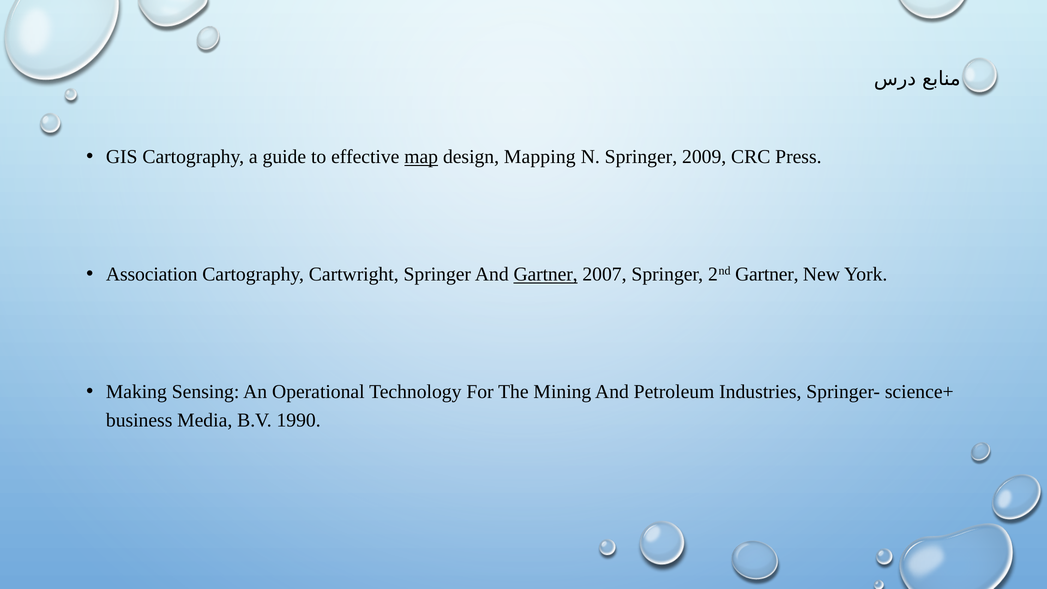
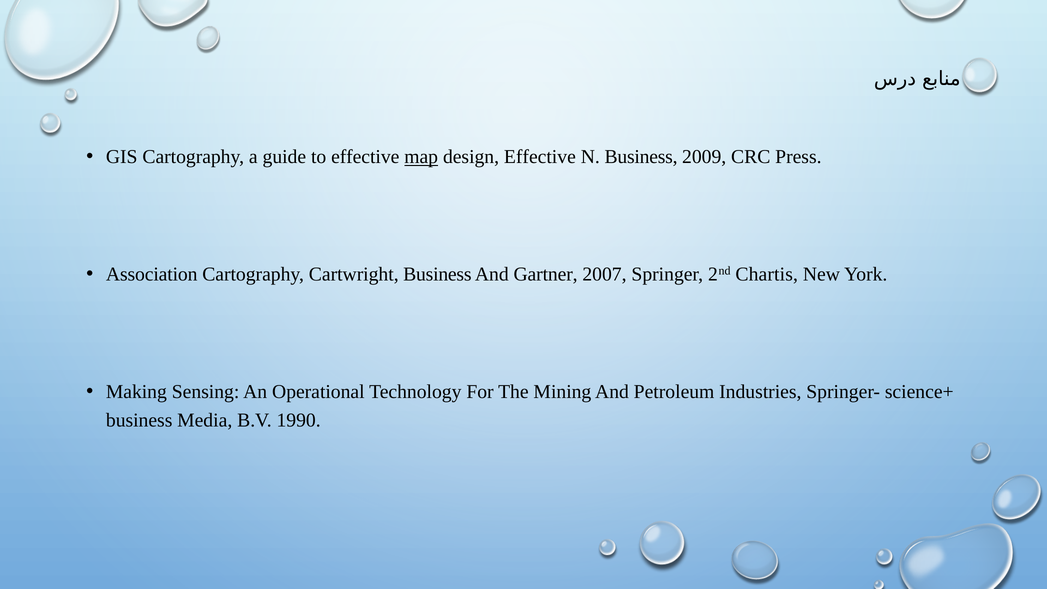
design Mapping: Mapping -> Effective
N Springer: Springer -> Business
Cartwright Springer: Springer -> Business
Gartner at (546, 274) underline: present -> none
2nd Gartner: Gartner -> Chartis
